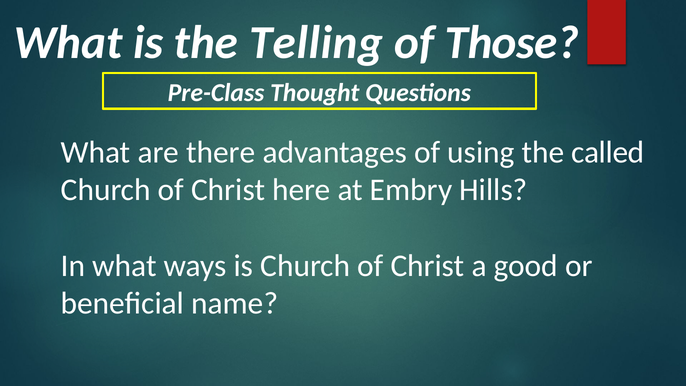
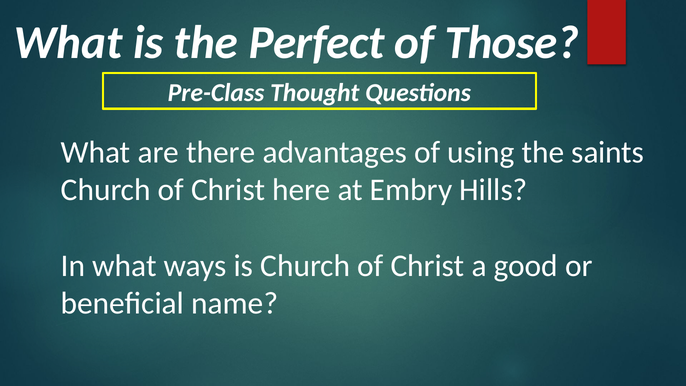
Telling: Telling -> Perfect
called: called -> saints
